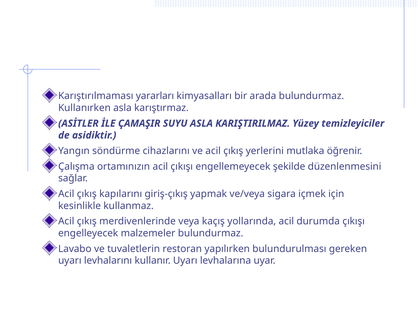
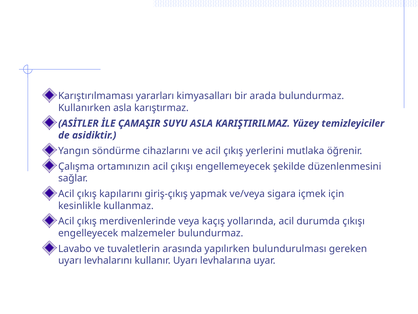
restoran: restoran -> arasında
